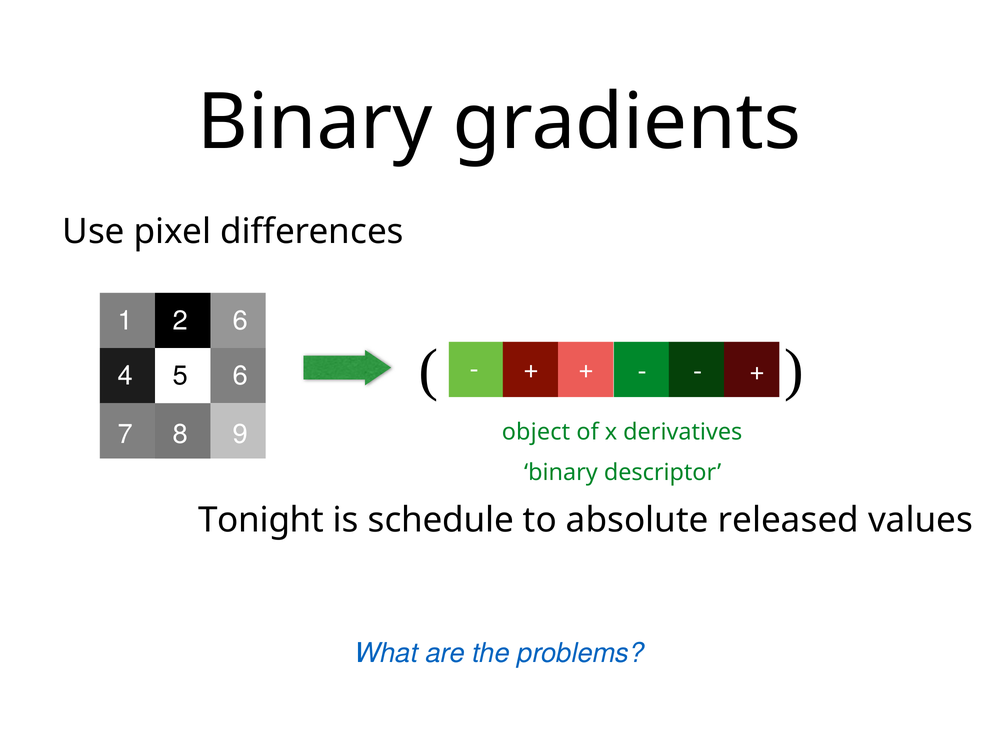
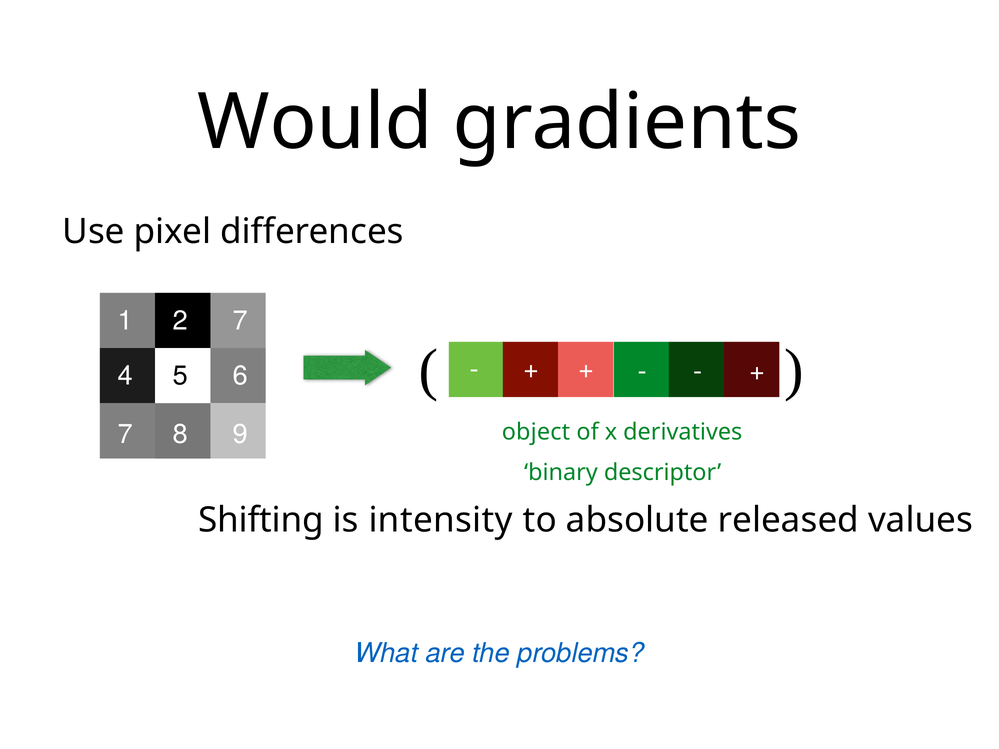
Binary at (315, 123): Binary -> Would
2 6: 6 -> 7
Tonight: Tonight -> Shifting
schedule: schedule -> intensity
